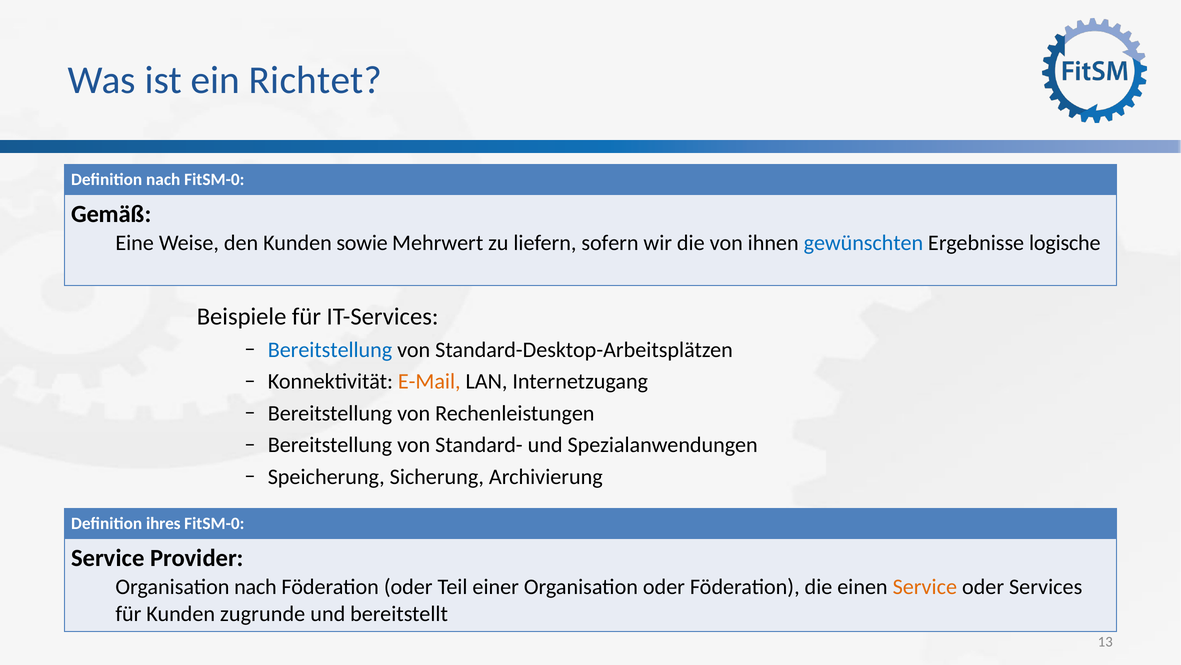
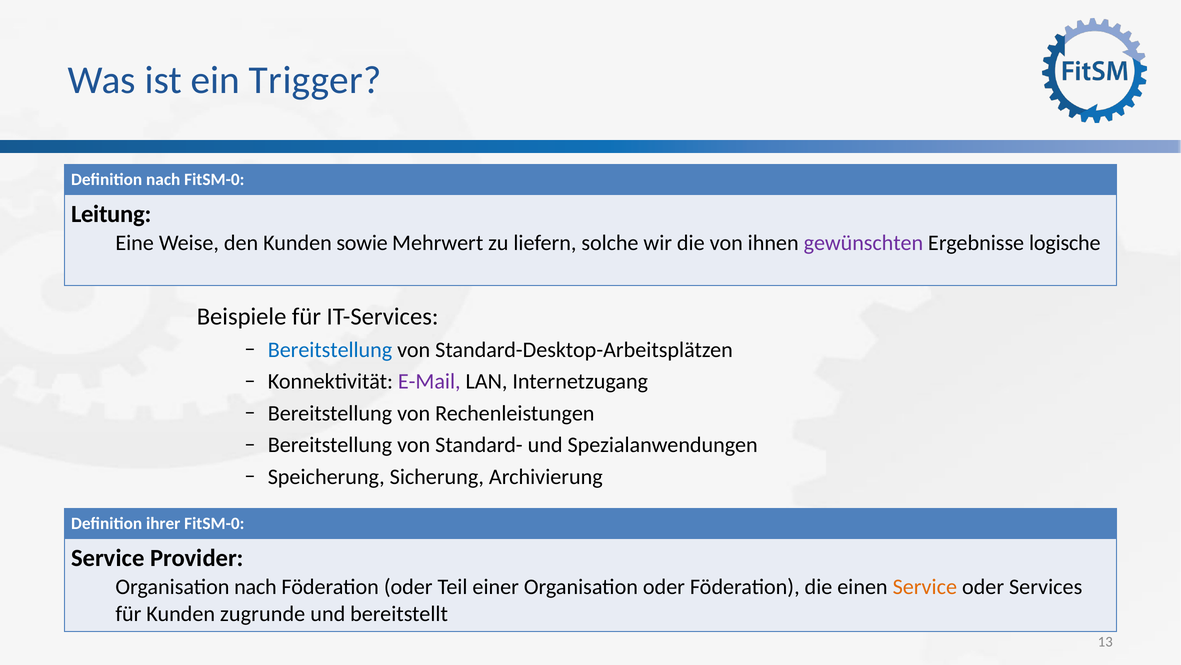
Richtet: Richtet -> Trigger
Gemäß: Gemäß -> Leitung
sofern: sofern -> solche
gewünschten colour: blue -> purple
E-Mail colour: orange -> purple
ihres: ihres -> ihrer
